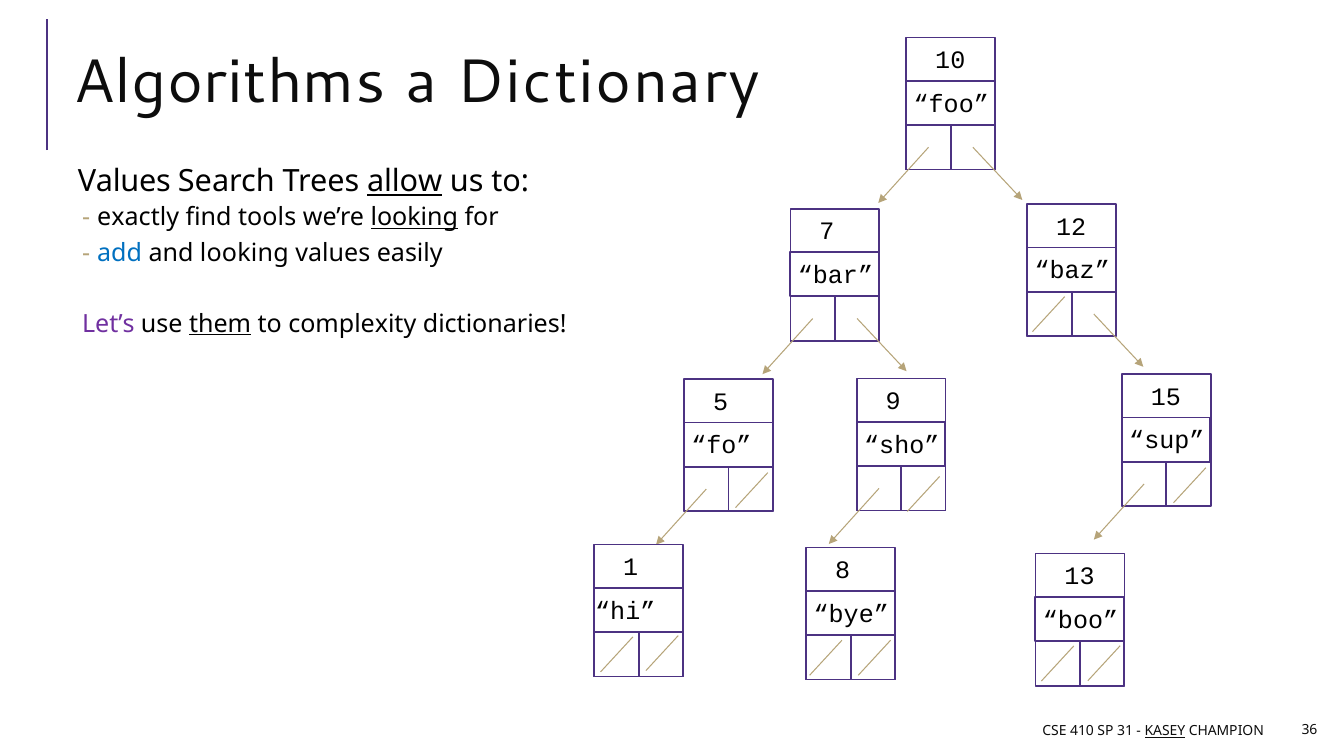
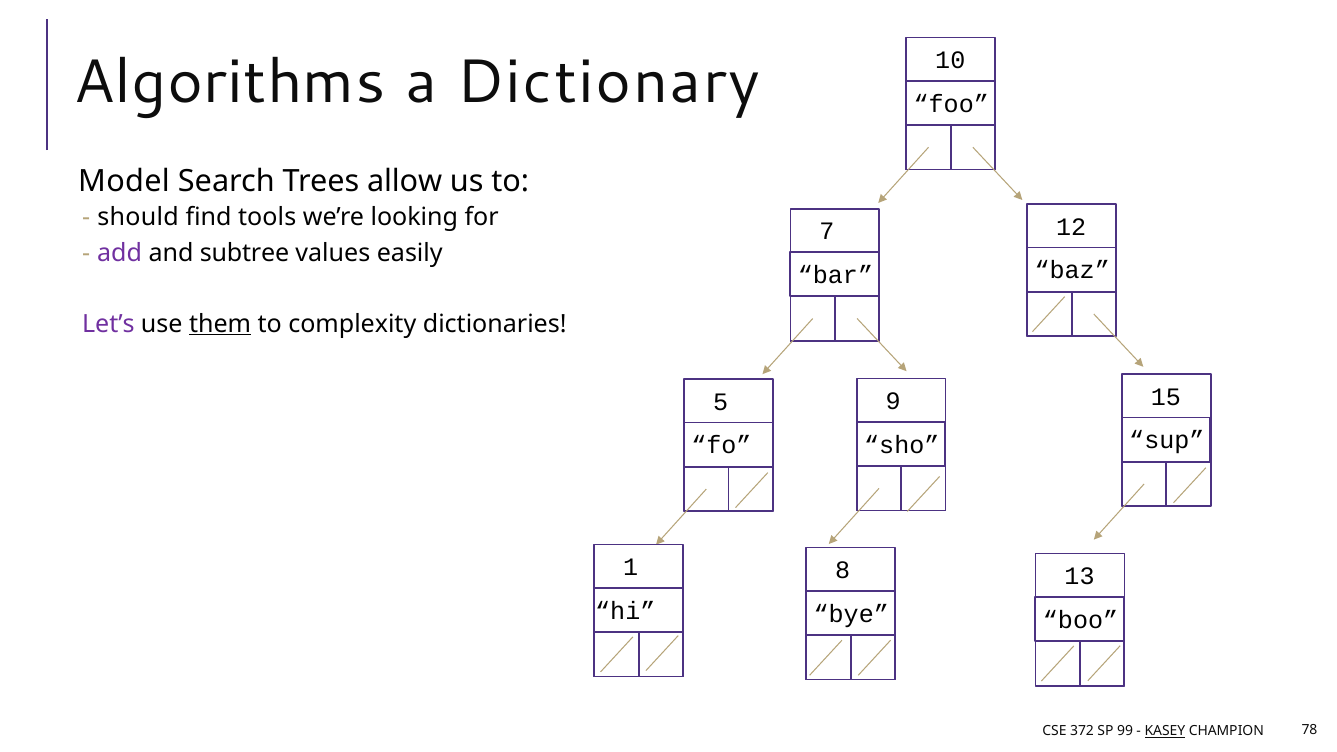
Values at (124, 182): Values -> Model
allow underline: present -> none
exactly: exactly -> should
looking at (414, 218) underline: present -> none
add colour: blue -> purple
and looking: looking -> subtree
410: 410 -> 372
31: 31 -> 99
36: 36 -> 78
